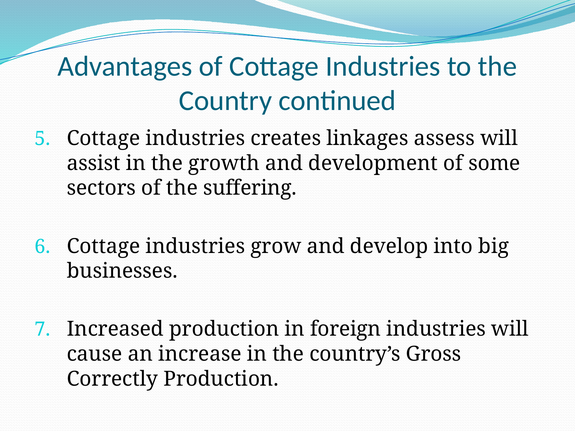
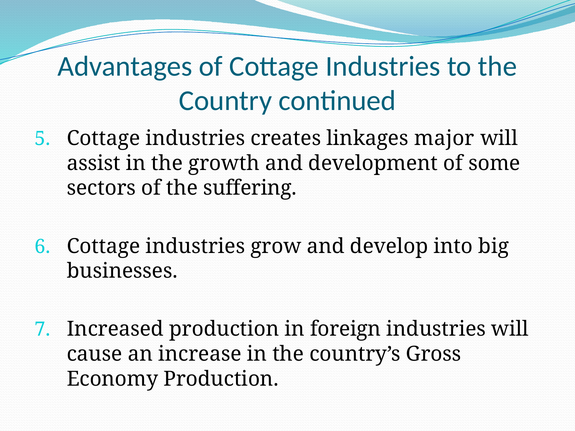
assess: assess -> major
Correctly: Correctly -> Economy
